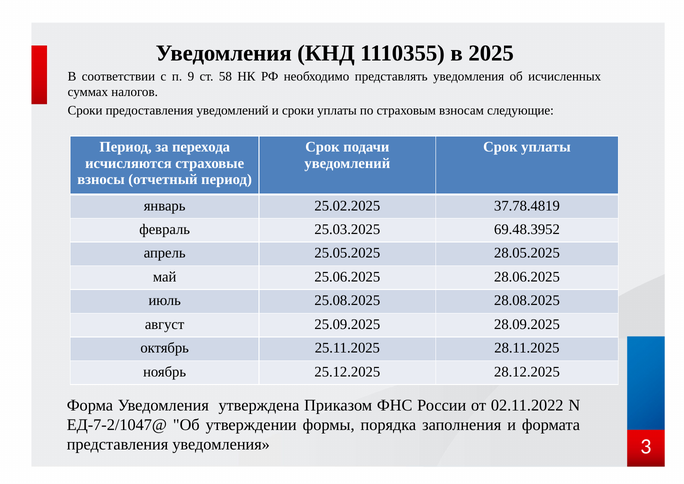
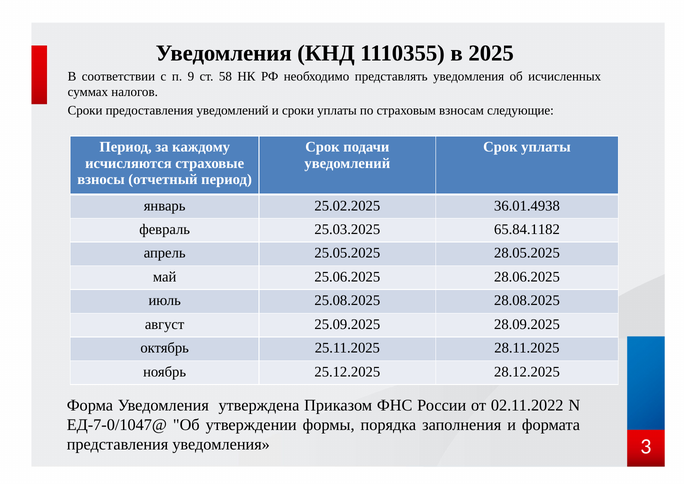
перехода: перехода -> каждому
37.78.4819: 37.78.4819 -> 36.01.4938
69.48.3952: 69.48.3952 -> 65.84.1182
ЕД-7-2/1047@: ЕД-7-2/1047@ -> ЕД-7-0/1047@
